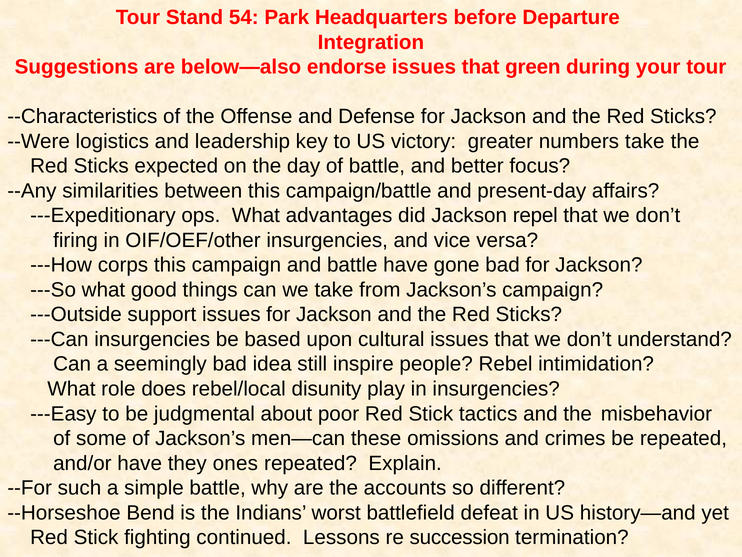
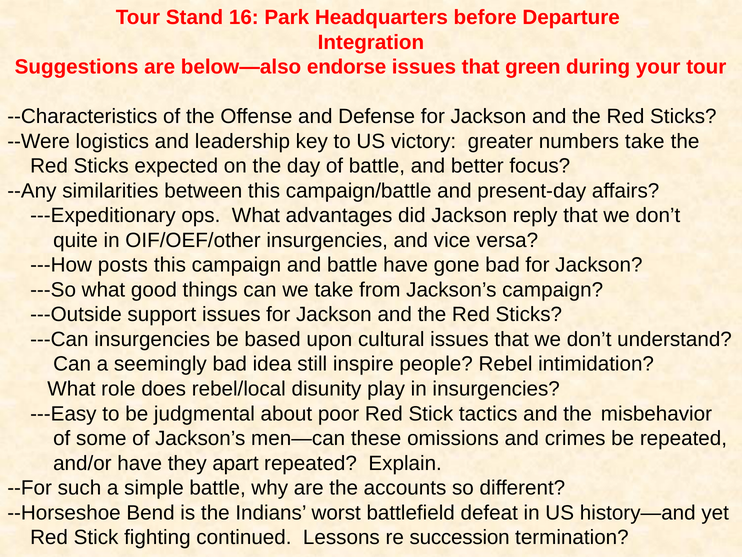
54: 54 -> 16
repel: repel -> reply
firing: firing -> quite
corps: corps -> posts
ones: ones -> apart
